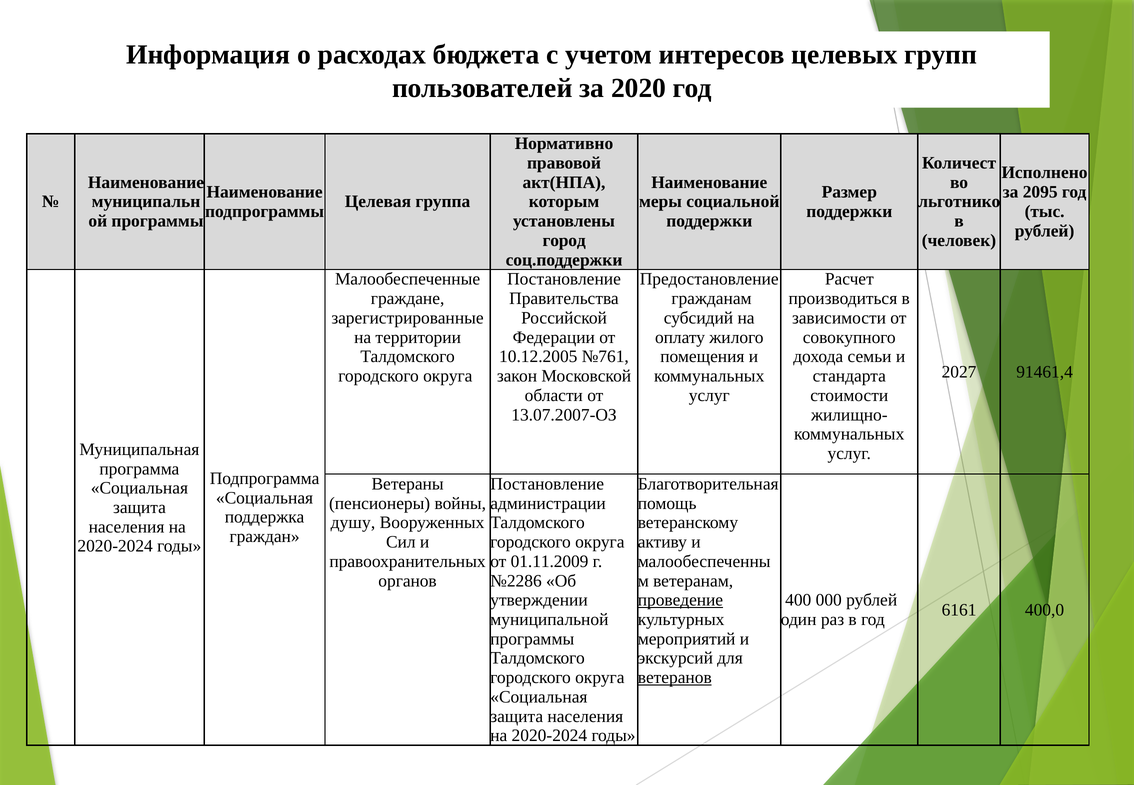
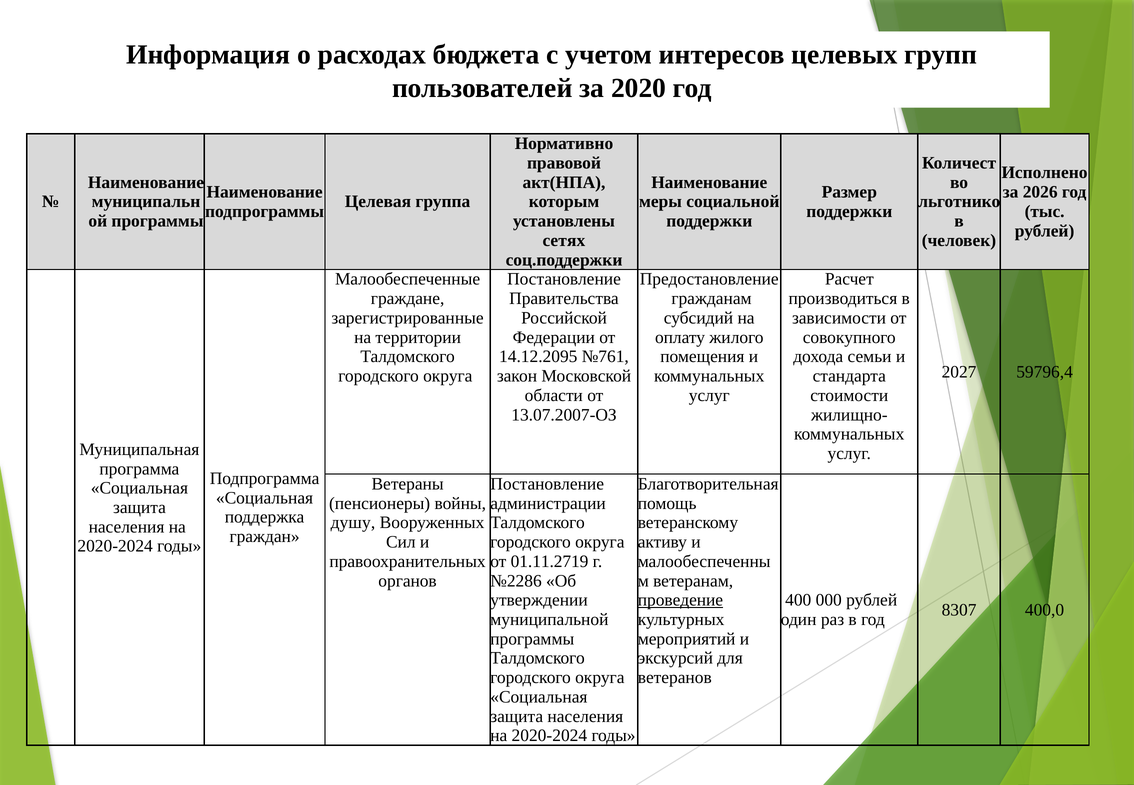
2095: 2095 -> 2026
город: город -> сетях
10.12.2005: 10.12.2005 -> 14.12.2095
91461,4: 91461,4 -> 59796,4
01.11.2009: 01.11.2009 -> 01.11.2719
6161: 6161 -> 8307
ветеранов underline: present -> none
